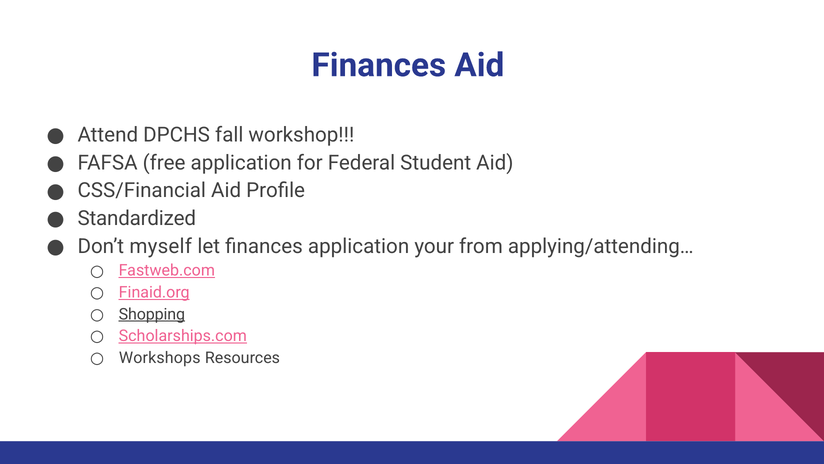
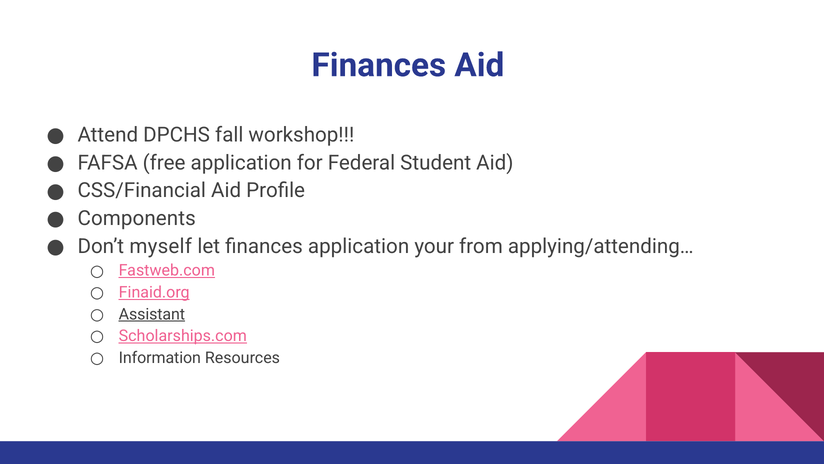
Standardized: Standardized -> Components
Shopping: Shopping -> Assistant
Workshops: Workshops -> Information
